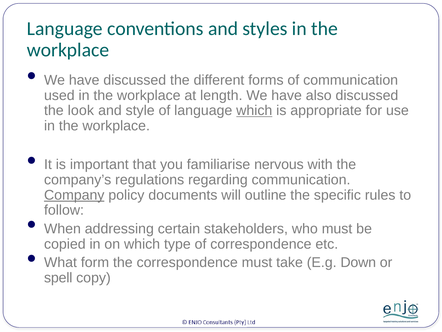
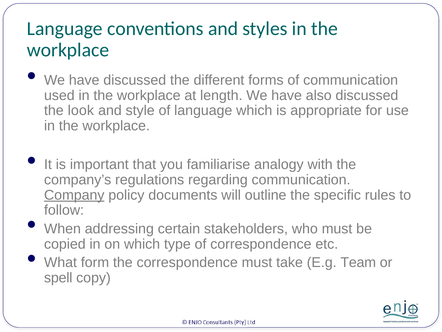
which at (254, 110) underline: present -> none
nervous: nervous -> analogy
Down: Down -> Team
